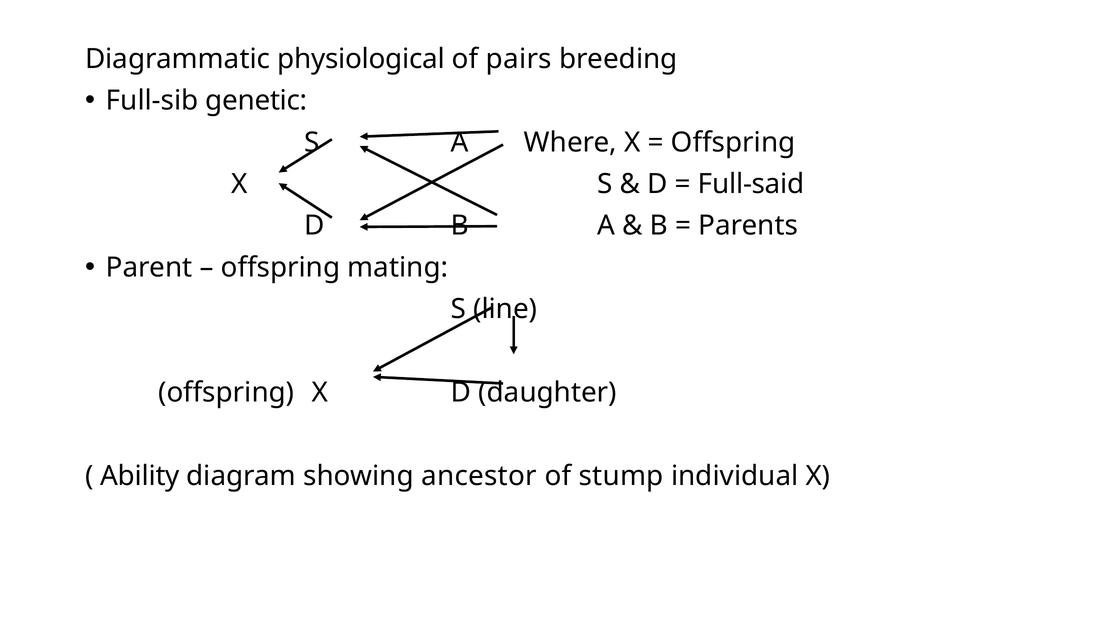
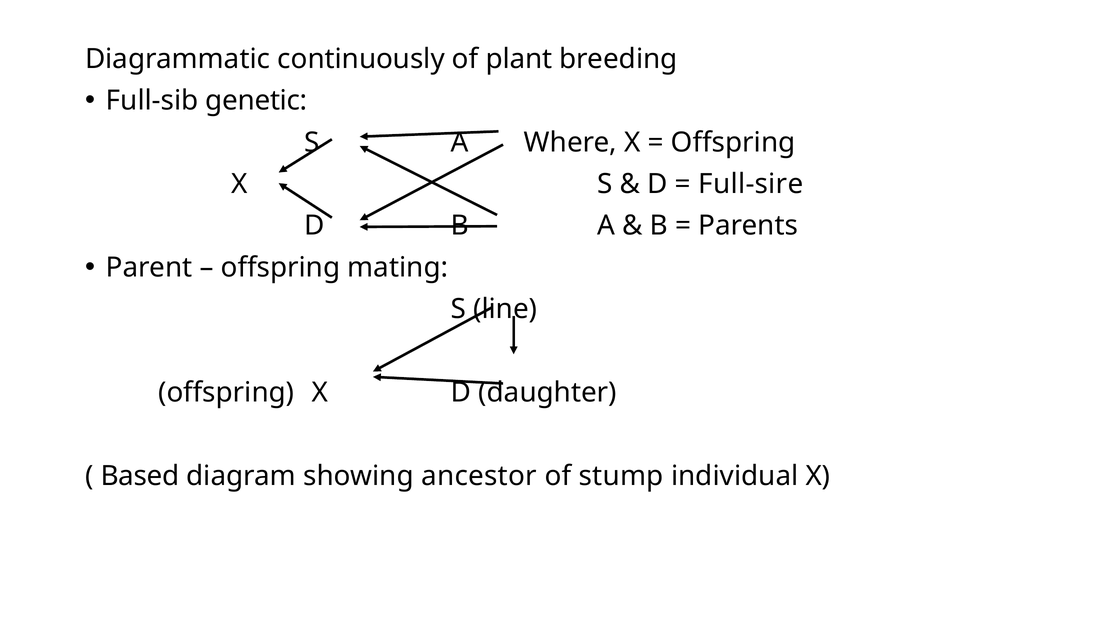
physiological: physiological -> continuously
pairs: pairs -> plant
Full-said: Full-said -> Full-sire
Ability: Ability -> Based
